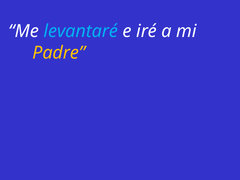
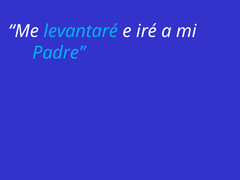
Padre colour: yellow -> light blue
